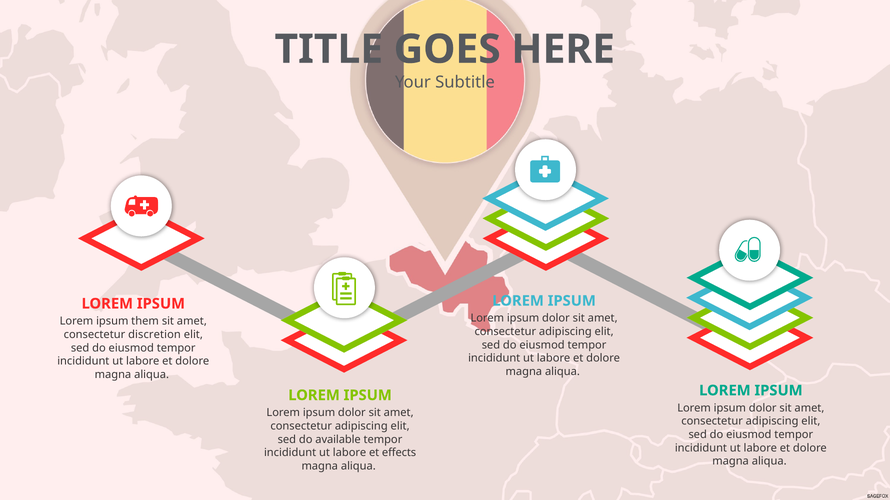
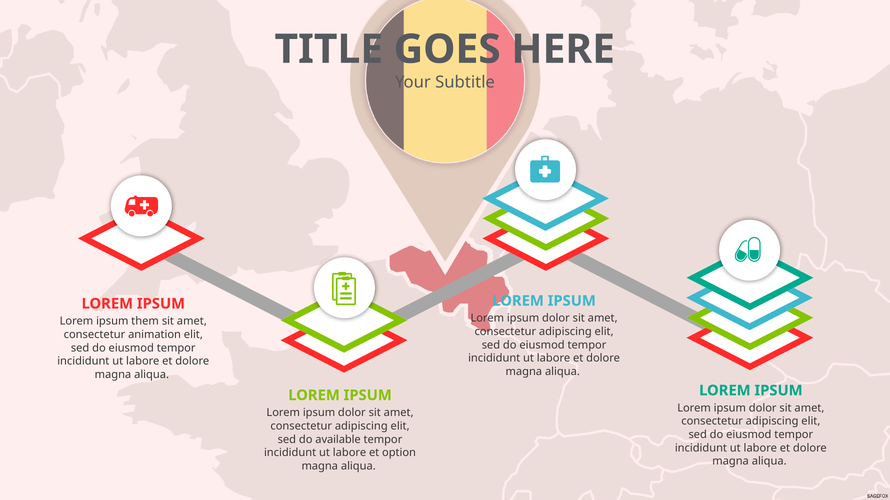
discretion: discretion -> animation
effects: effects -> option
